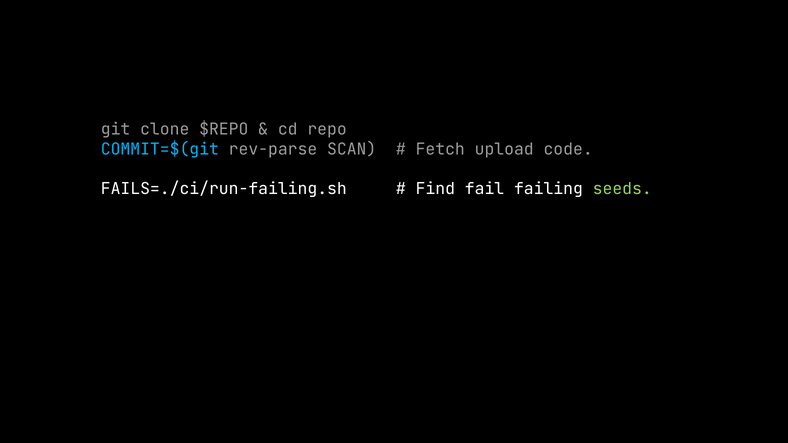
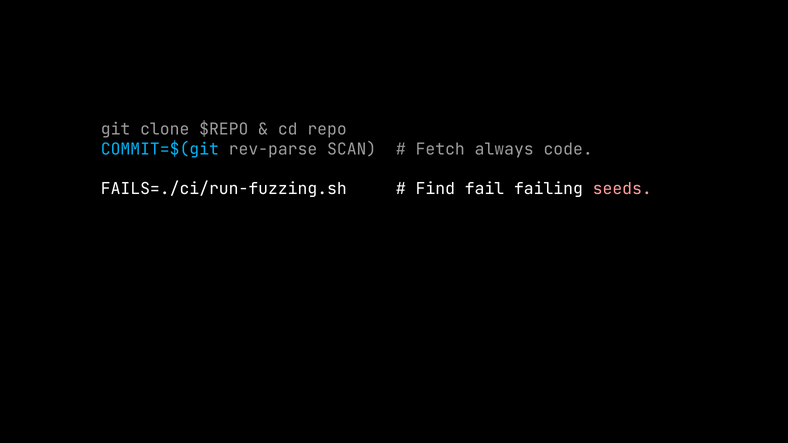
upload: upload -> always
FAILS=./ci/run-failing.sh: FAILS=./ci/run-failing.sh -> FAILS=./ci/run-fuzzing.sh
seeds colour: light green -> pink
